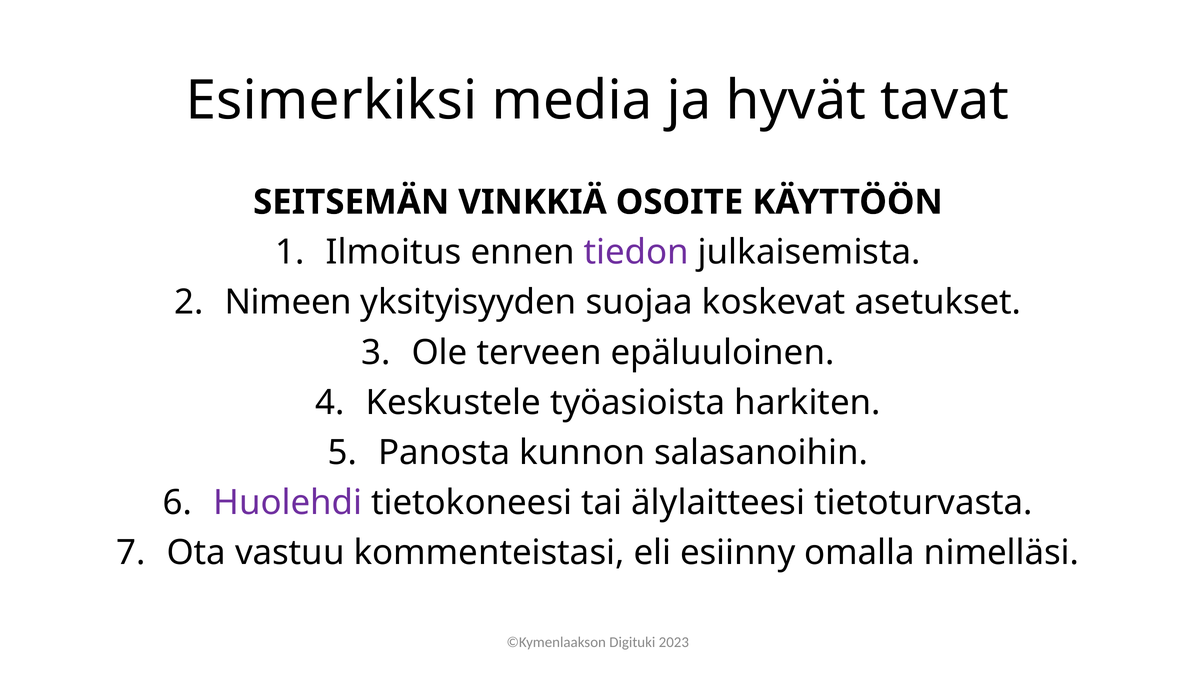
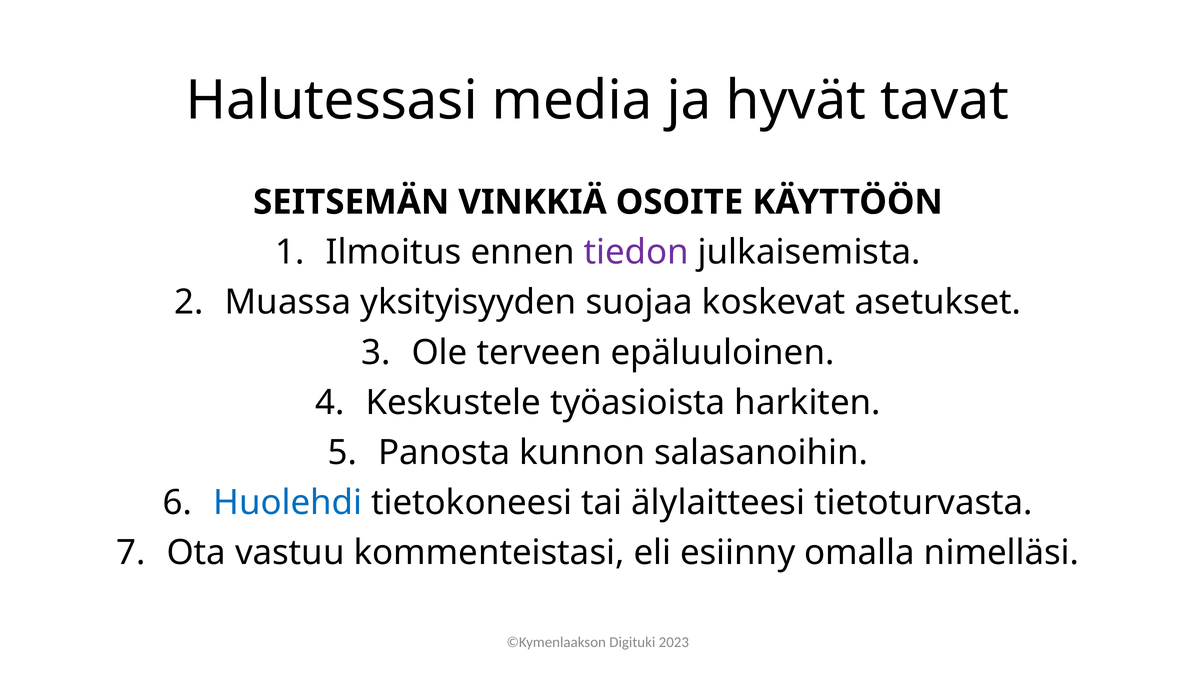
Esimerkiksi: Esimerkiksi -> Halutessasi
Nimeen: Nimeen -> Muassa
Huolehdi colour: purple -> blue
